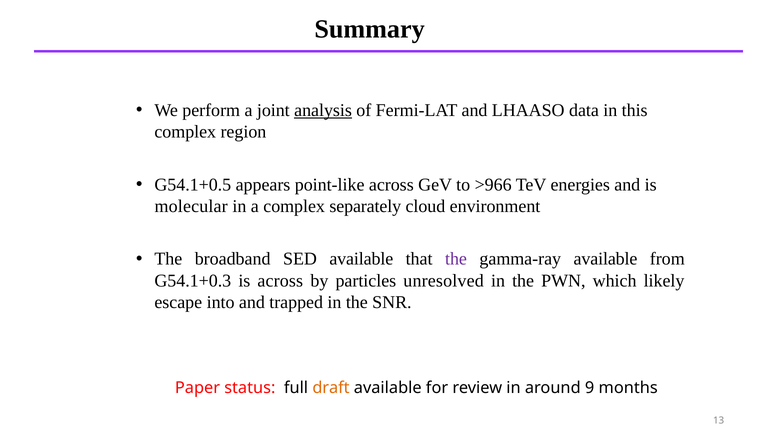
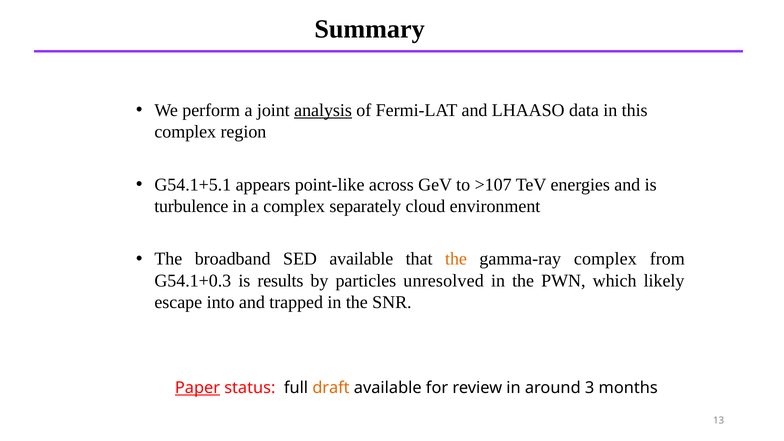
G54.1+0.5: G54.1+0.5 -> G54.1+5.1
>966: >966 -> >107
molecular: molecular -> turbulence
the at (456, 259) colour: purple -> orange
gamma-ray available: available -> complex
is across: across -> results
Paper underline: none -> present
9: 9 -> 3
